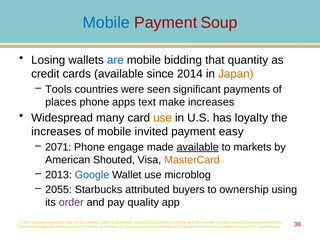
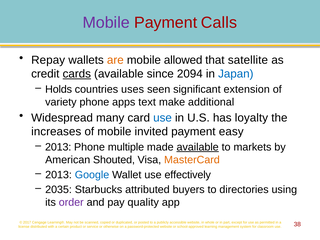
Mobile at (106, 23) colour: blue -> purple
Soup: Soup -> Calls
Losing: Losing -> Repay
are colour: blue -> orange
bidding: bidding -> allowed
quantity: quantity -> satellite
cards underline: none -> present
2014: 2014 -> 2094
Japan colour: orange -> blue
Tools: Tools -> Holds
were: were -> uses
payments: payments -> extension
places: places -> variety
make increases: increases -> additional
use at (163, 118) colour: orange -> blue
2071 at (58, 147): 2071 -> 2013
engage: engage -> multiple
microblog: microblog -> effectively
2055: 2055 -> 2035
ownership: ownership -> directories
